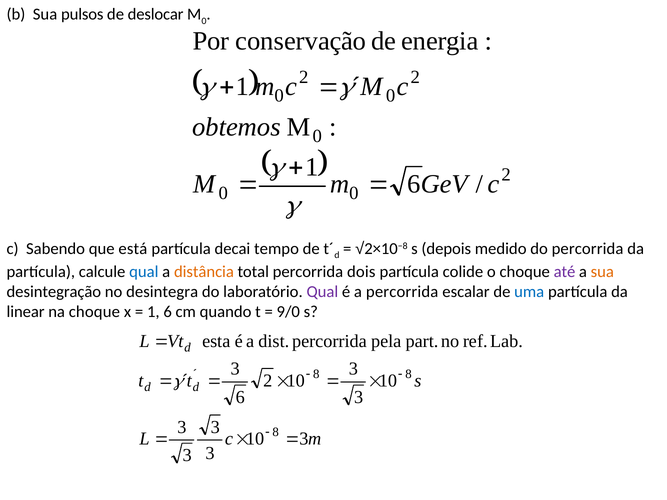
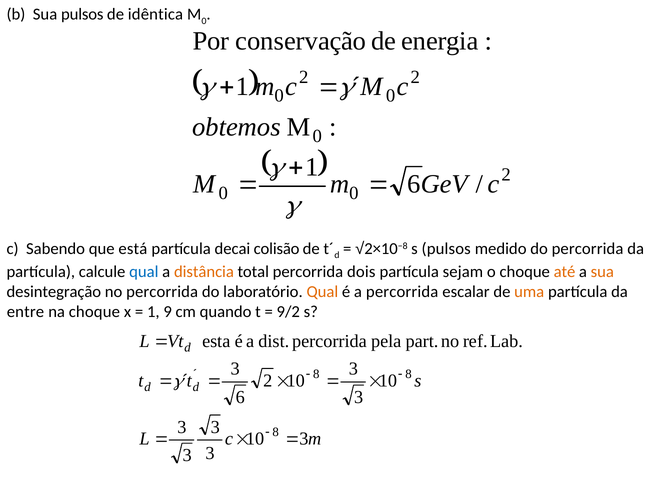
deslocar: deslocar -> idêntica
tempo: tempo -> colisão
s depois: depois -> pulsos
colide: colide -> sejam
até colour: purple -> orange
no desintegra: desintegra -> percorrida
Qual at (322, 292) colour: purple -> orange
uma colour: blue -> orange
linear: linear -> entre
1 6: 6 -> 9
9/0: 9/0 -> 9/2
